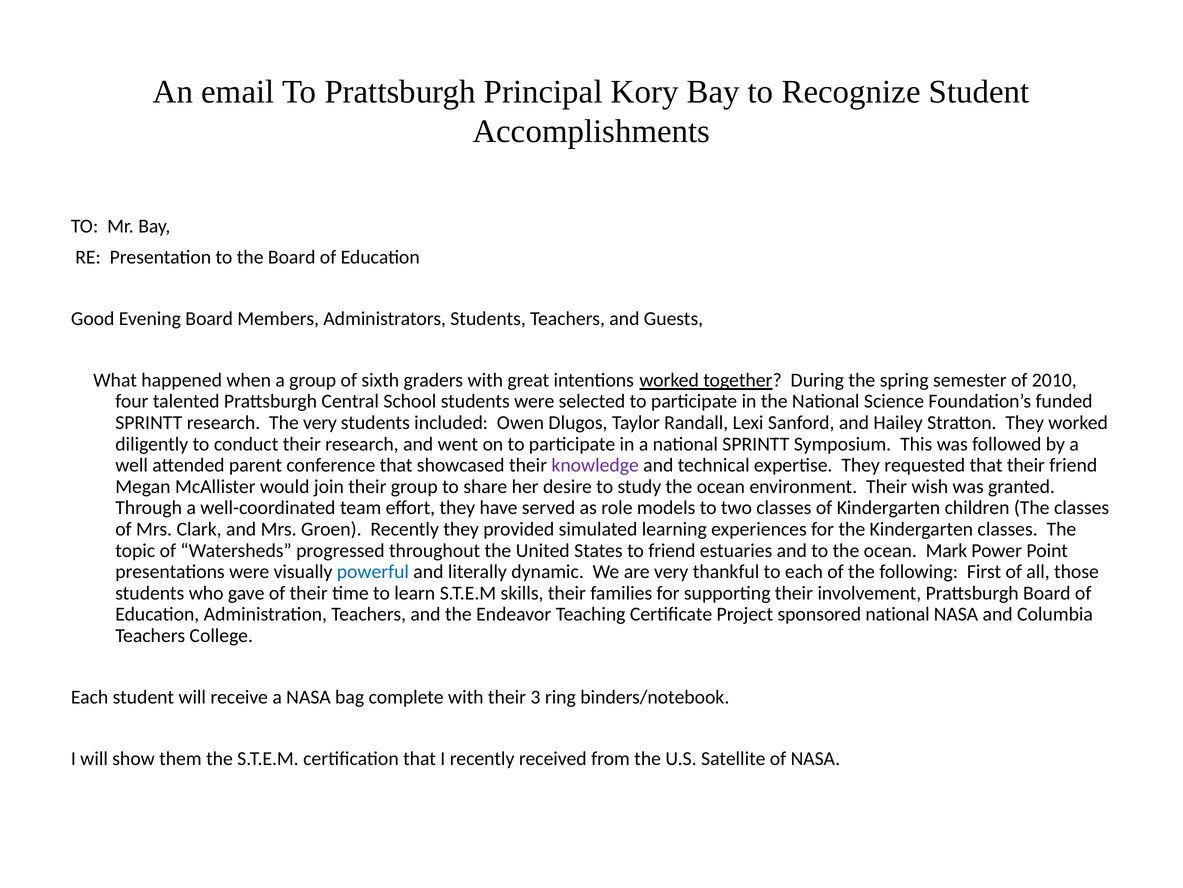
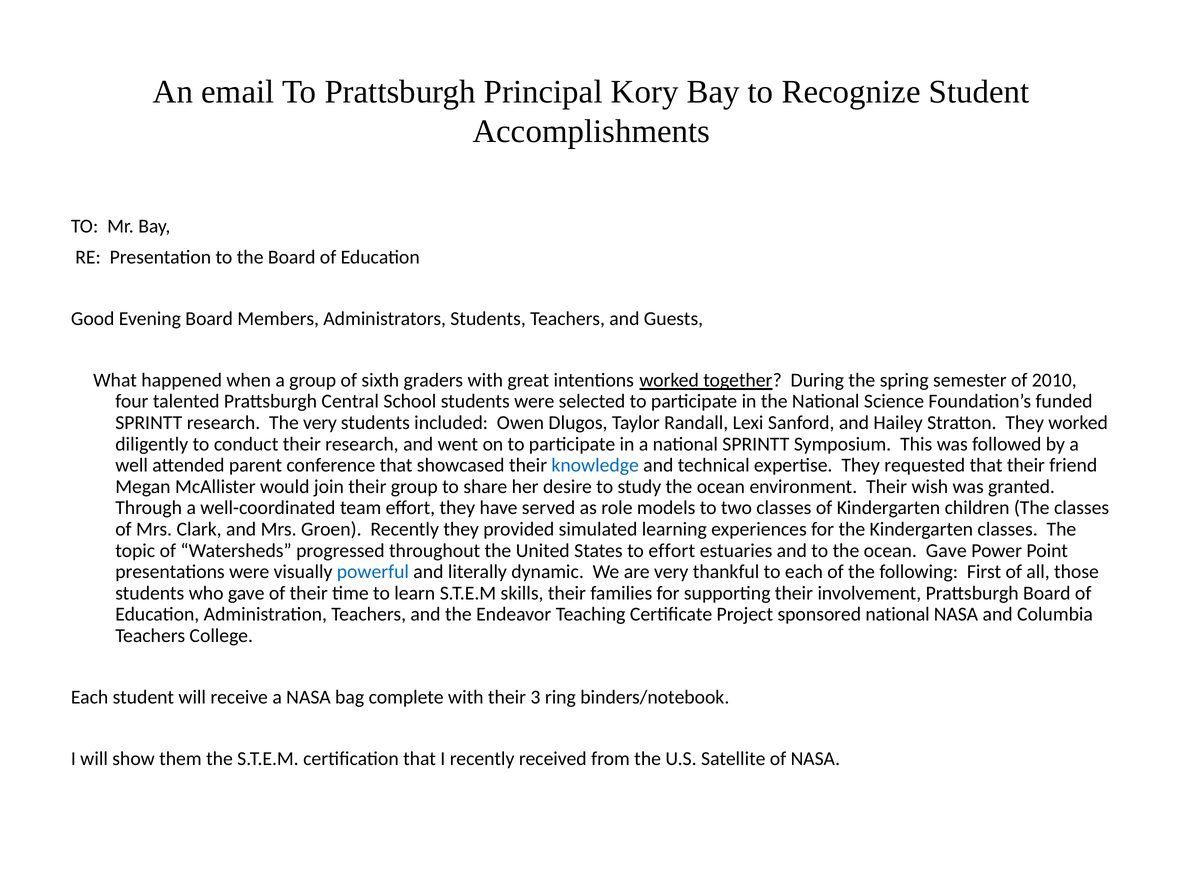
knowledge colour: purple -> blue
to friend: friend -> effort
ocean Mark: Mark -> Gave
